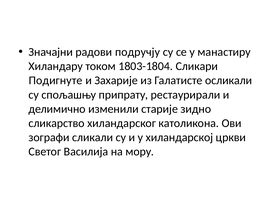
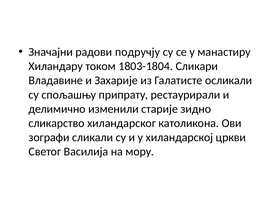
Подигнуте: Подигнуте -> Владавине
